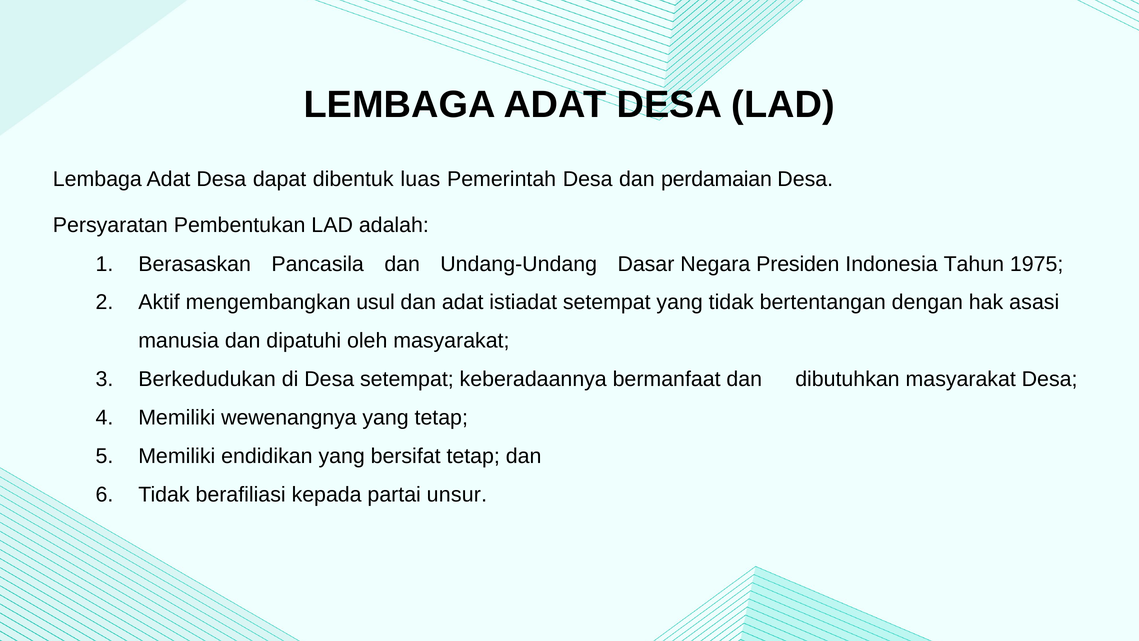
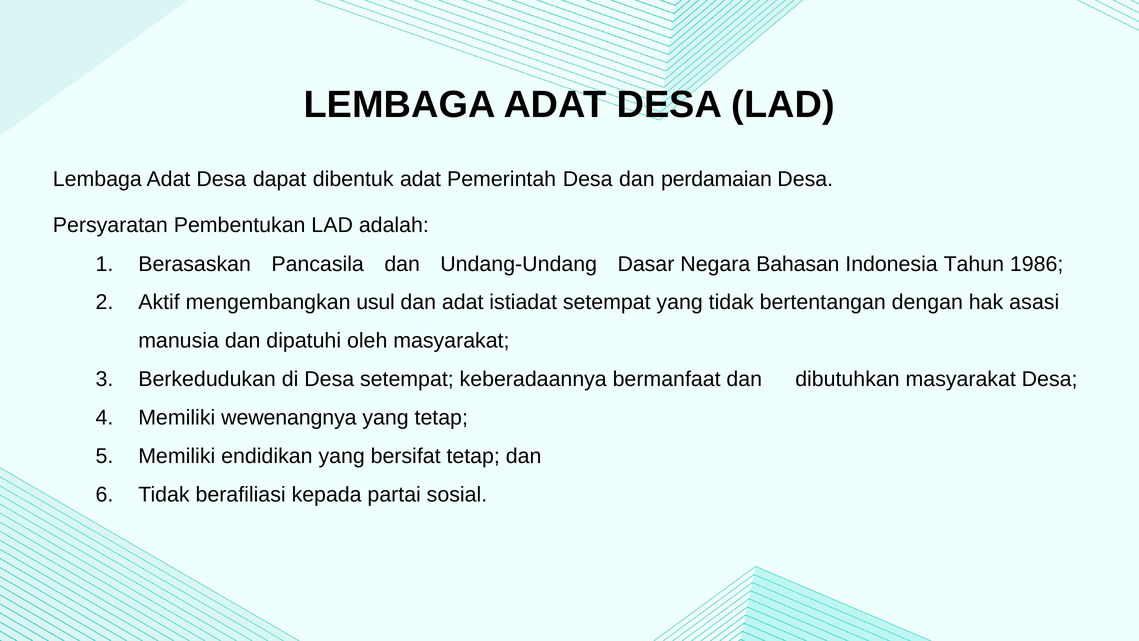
dibentuk luas: luas -> adat
Presiden: Presiden -> Bahasan
1975: 1975 -> 1986
unsur: unsur -> sosial
